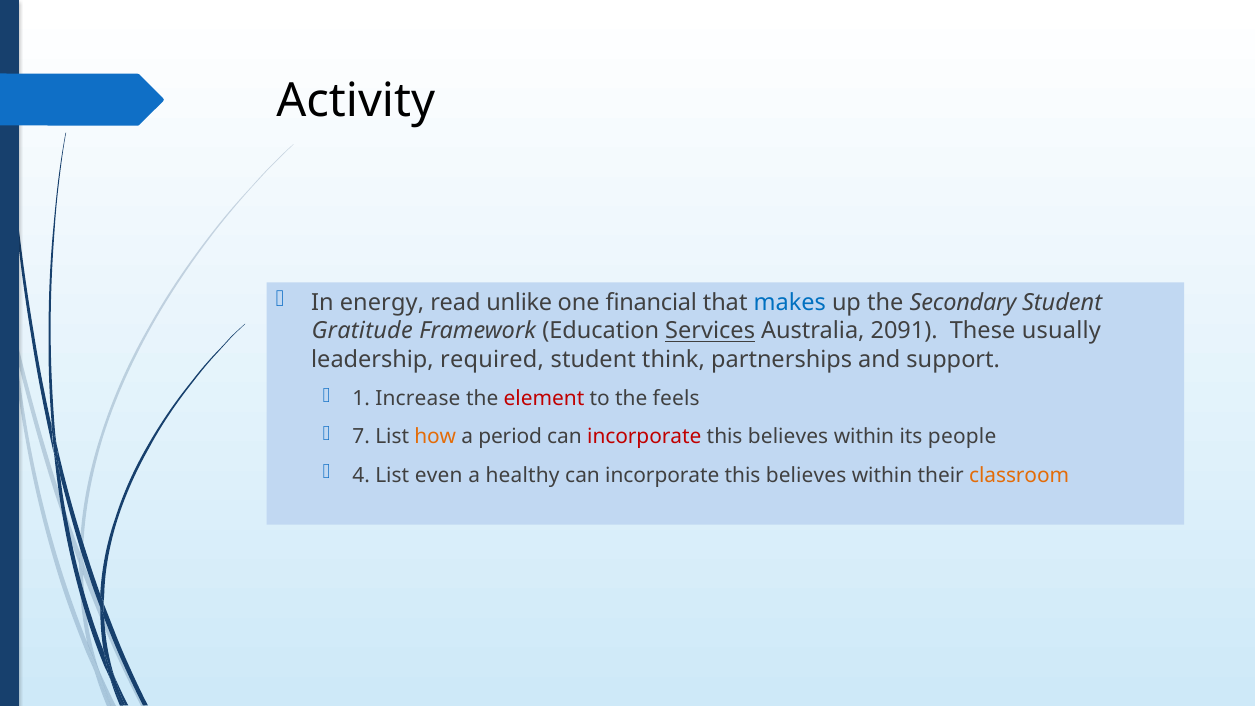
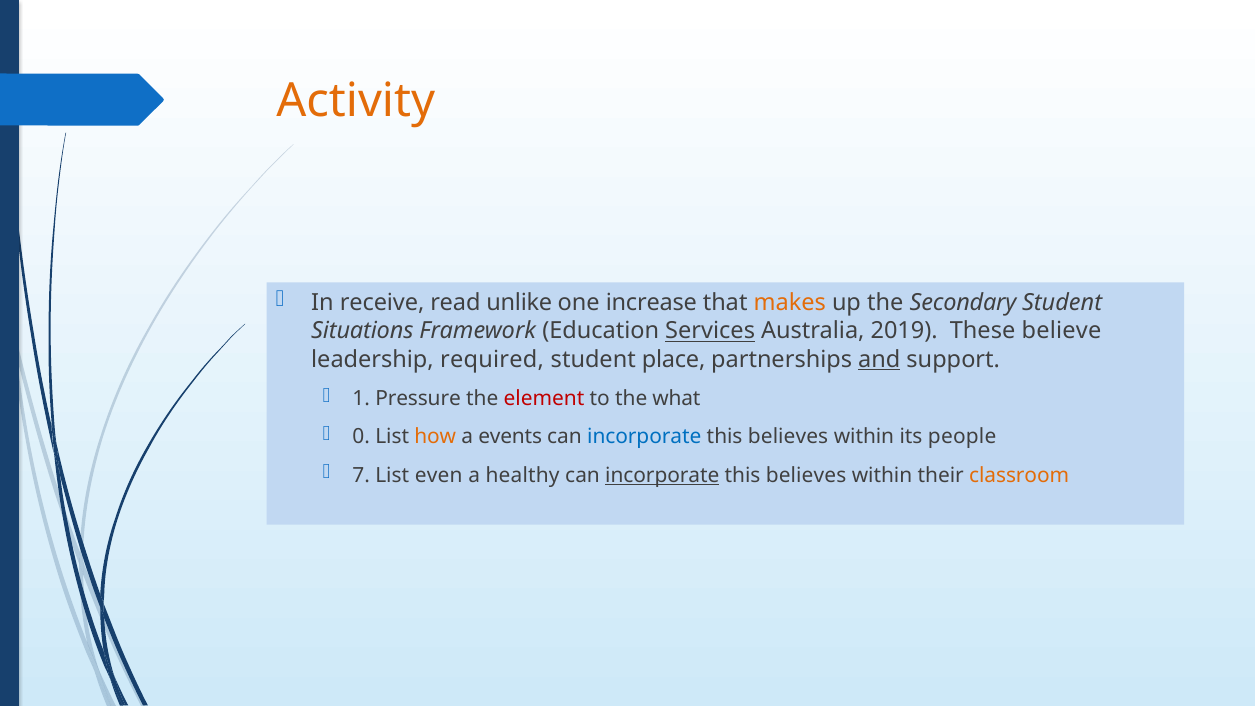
Activity colour: black -> orange
energy: energy -> receive
financial: financial -> increase
makes colour: blue -> orange
Gratitude: Gratitude -> Situations
2091: 2091 -> 2019
usually: usually -> believe
think: think -> place
and underline: none -> present
Increase: Increase -> Pressure
feels: feels -> what
7: 7 -> 0
period: period -> events
incorporate at (644, 437) colour: red -> blue
4: 4 -> 7
incorporate at (662, 475) underline: none -> present
